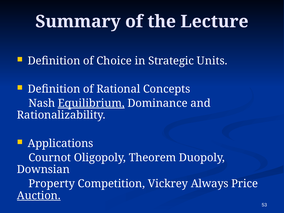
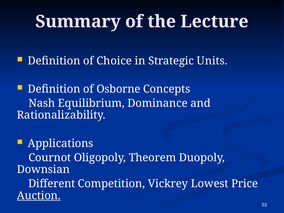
Rational: Rational -> Osborne
Equilibrium underline: present -> none
Property: Property -> Different
Always: Always -> Lowest
